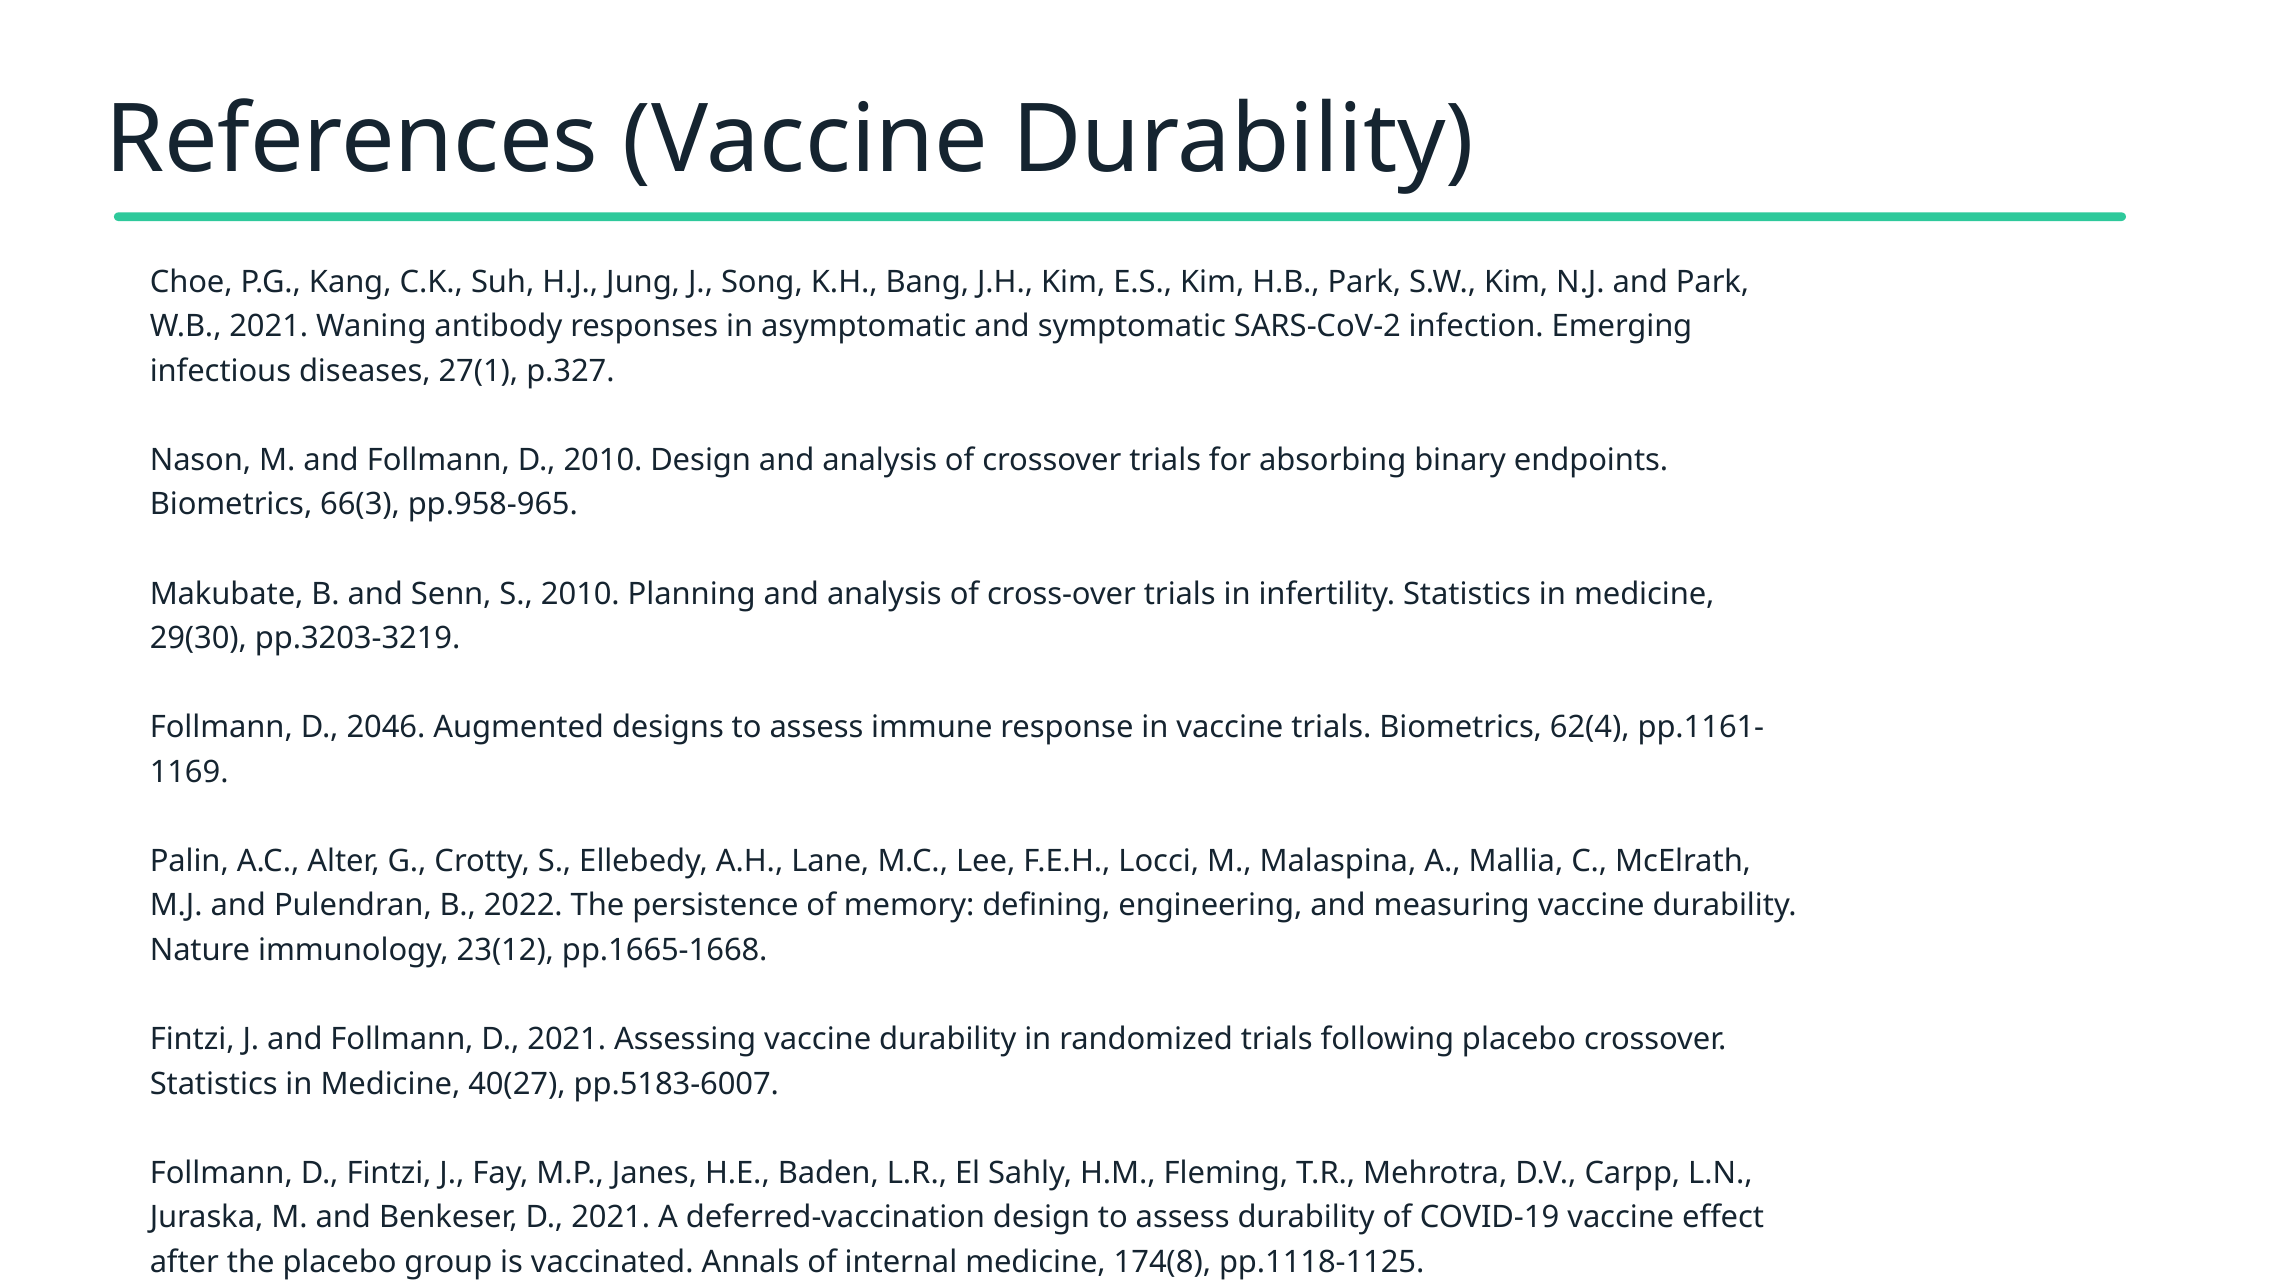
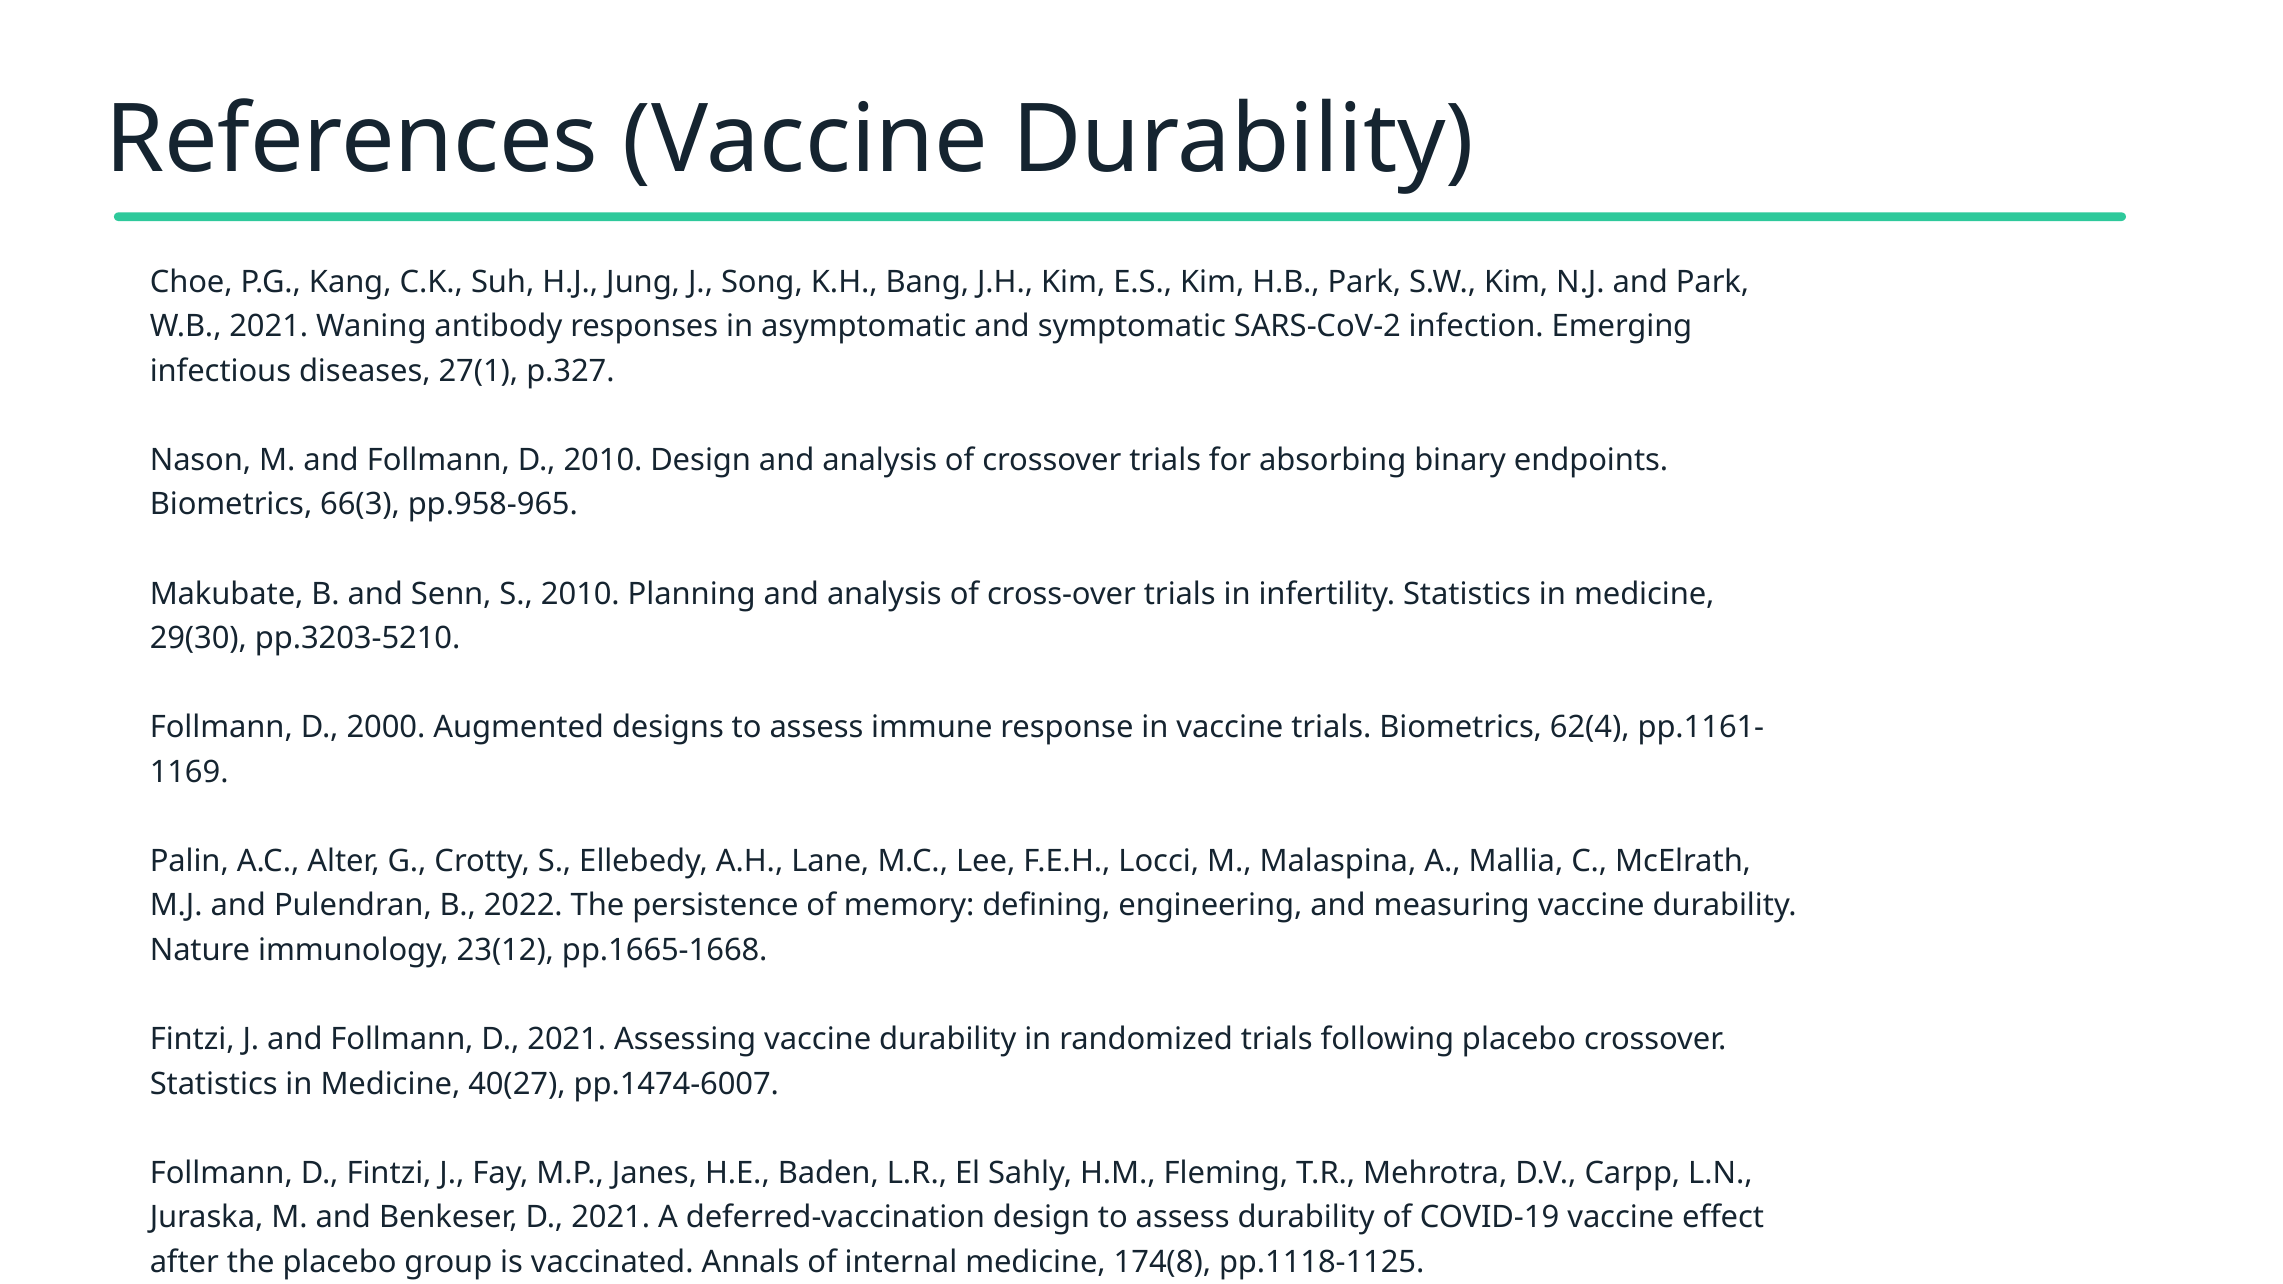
pp.3203-3219: pp.3203-3219 -> pp.3203-5210
2046: 2046 -> 2000
pp.5183-6007: pp.5183-6007 -> pp.1474-6007
